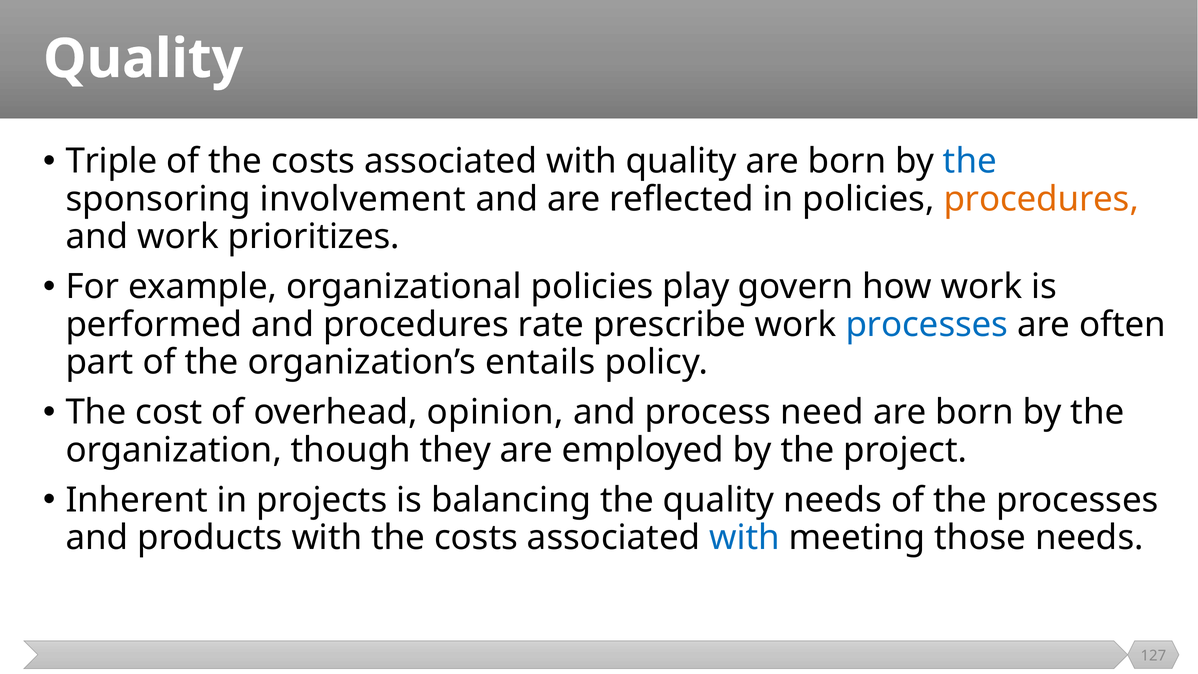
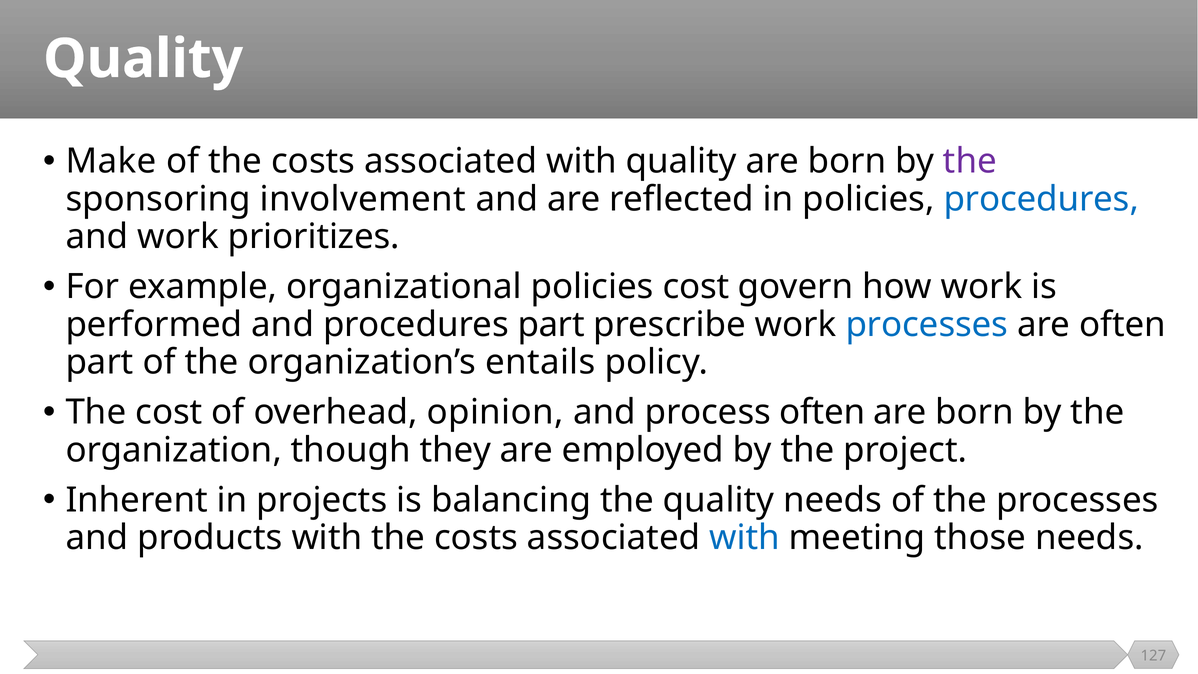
Triple: Triple -> Make
the at (970, 161) colour: blue -> purple
procedures at (1041, 199) colour: orange -> blue
policies play: play -> cost
procedures rate: rate -> part
process need: need -> often
